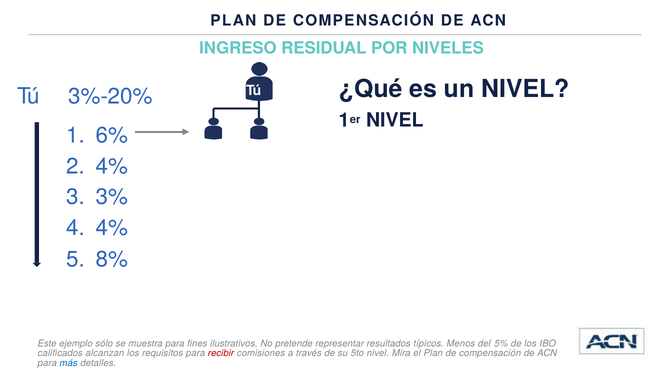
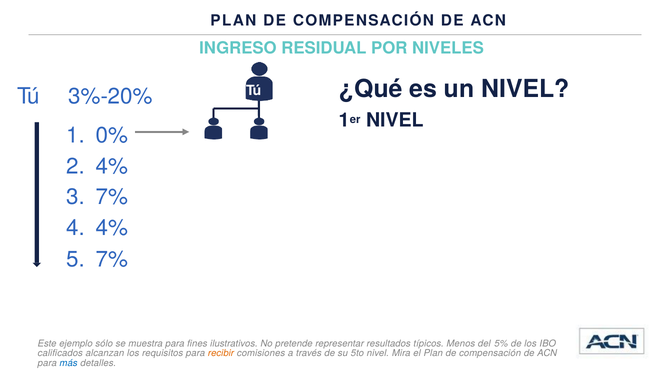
6%: 6% -> 0%
3 3%: 3% -> 7%
5 8%: 8% -> 7%
recibir colour: red -> orange
